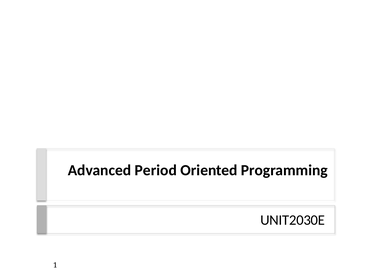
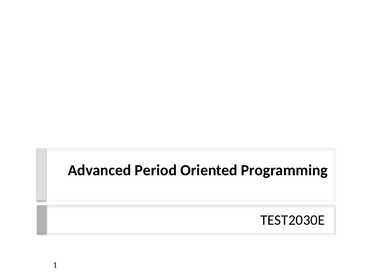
UNIT2030E: UNIT2030E -> TEST2030E
